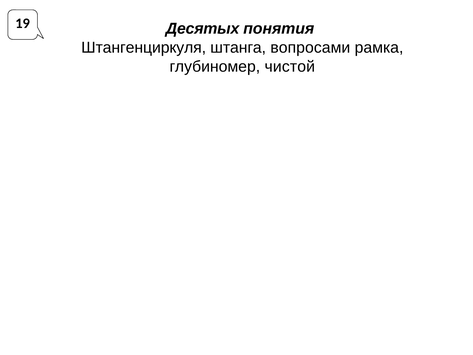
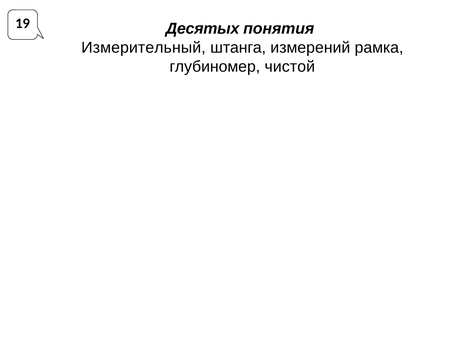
Штангенциркуля: Штангенциркуля -> Измерительный
вопросами: вопросами -> измерений
